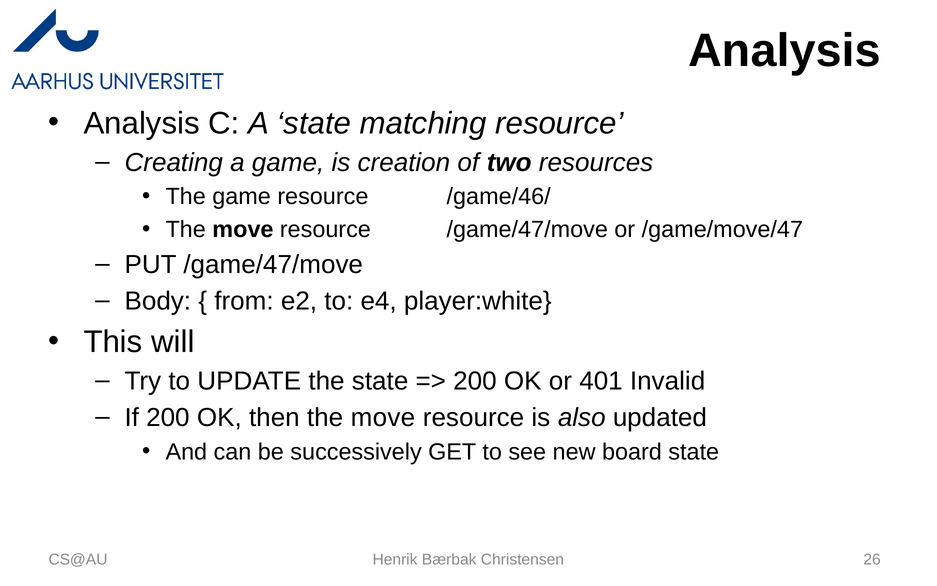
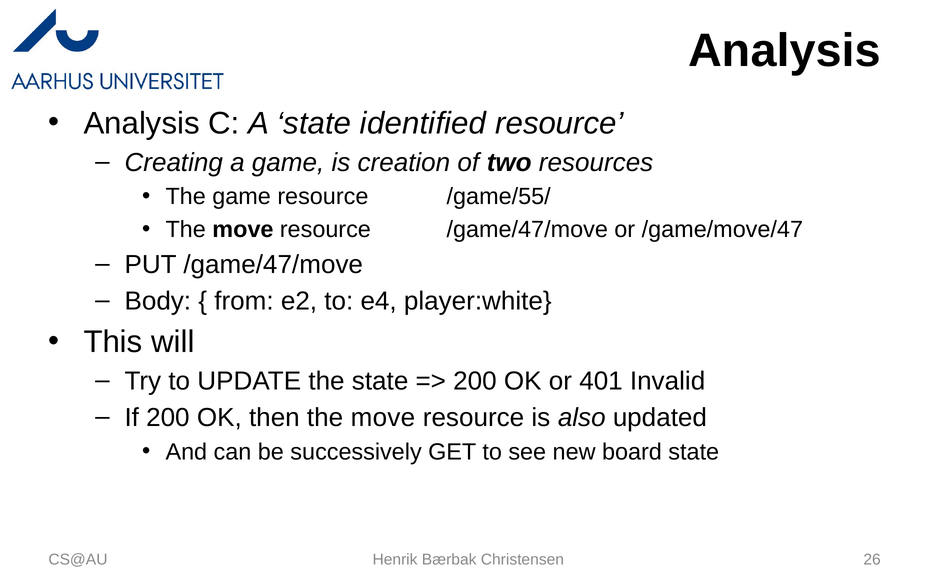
matching: matching -> identified
/game/46/: /game/46/ -> /game/55/
